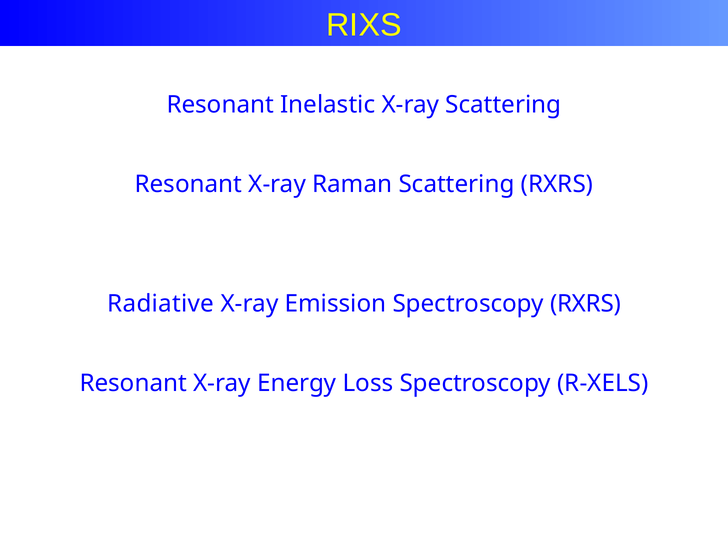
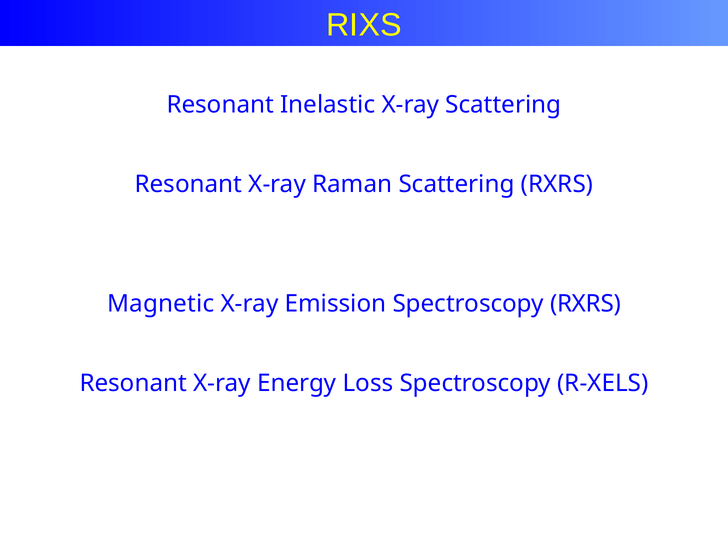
Radiative: Radiative -> Magnetic
